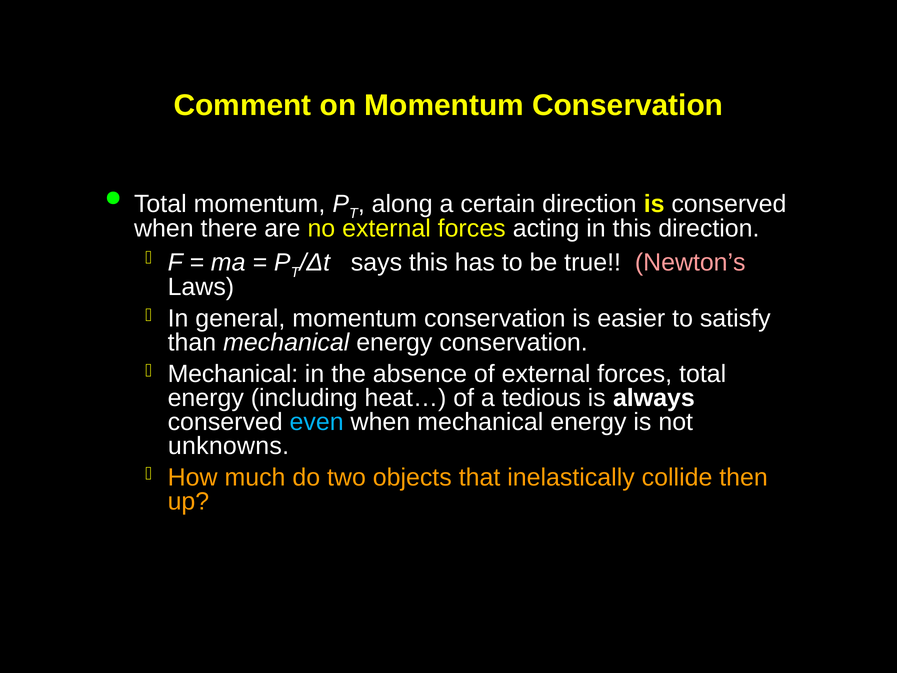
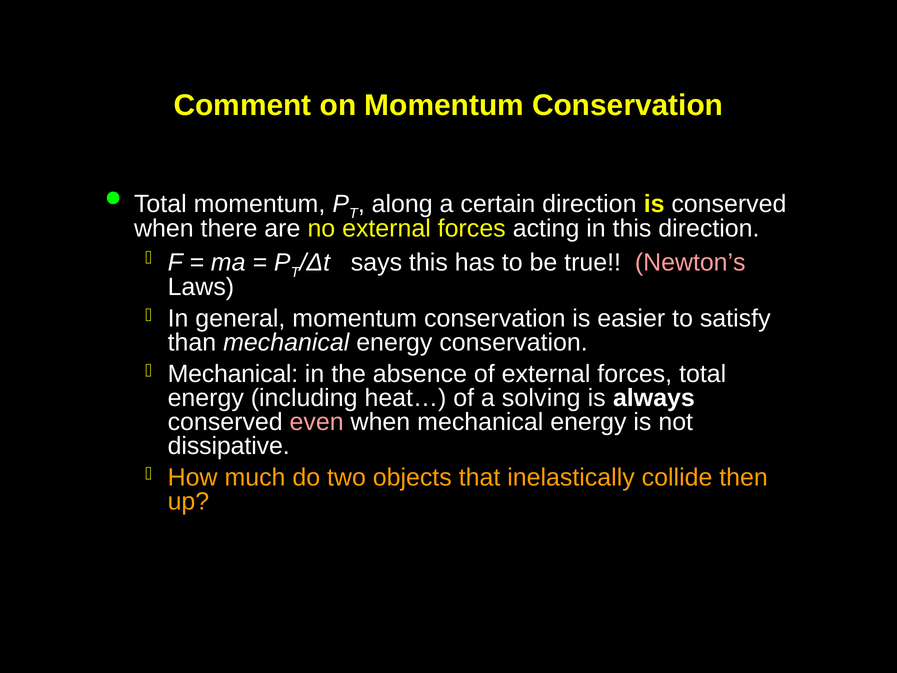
tedious: tedious -> solving
even colour: light blue -> pink
unknowns: unknowns -> dissipative
